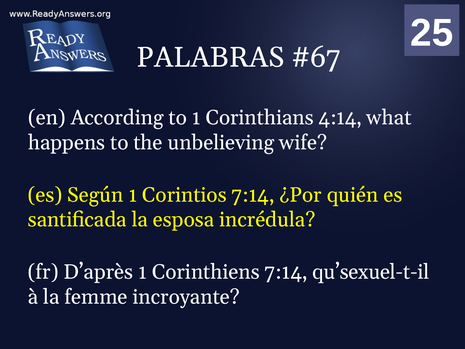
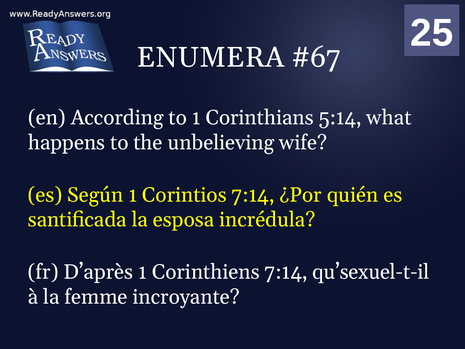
PALABRAS: PALABRAS -> ENUMERA
4:14: 4:14 -> 5:14
